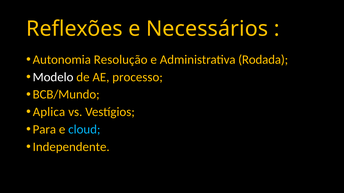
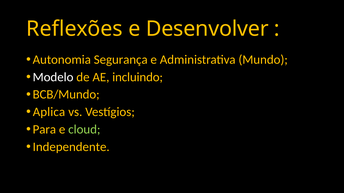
Necessários: Necessários -> Desenvolver
Resolução: Resolução -> Segurança
Rodada: Rodada -> Mundo
processo: processo -> incluindo
cloud colour: light blue -> light green
